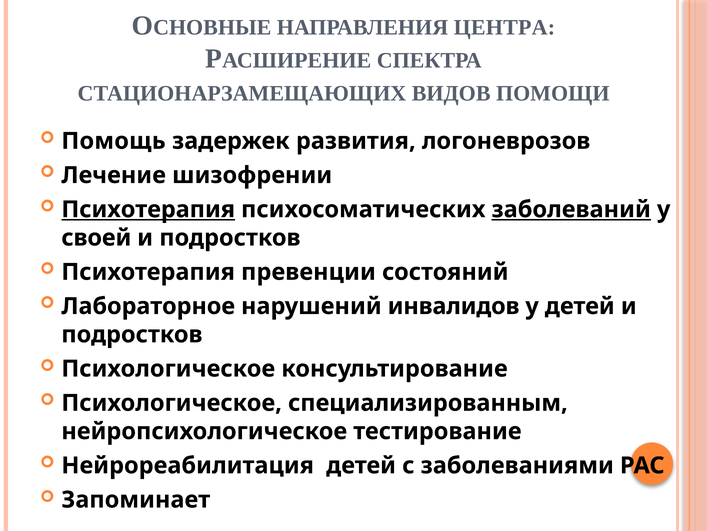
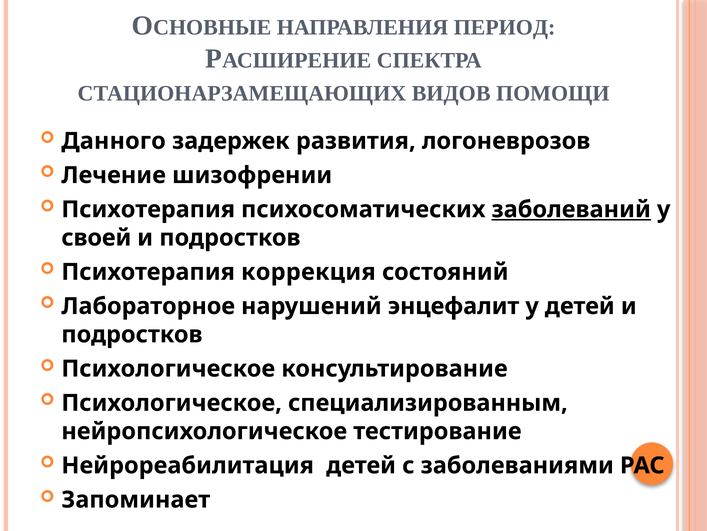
ЦЕНТРА: ЦЕНТРА -> ПЕРИОД
Помощь: Помощь -> Данного
Психотерапия at (148, 209) underline: present -> none
превенции: превенции -> коррекция
инвалидов: инвалидов -> энцефалит
